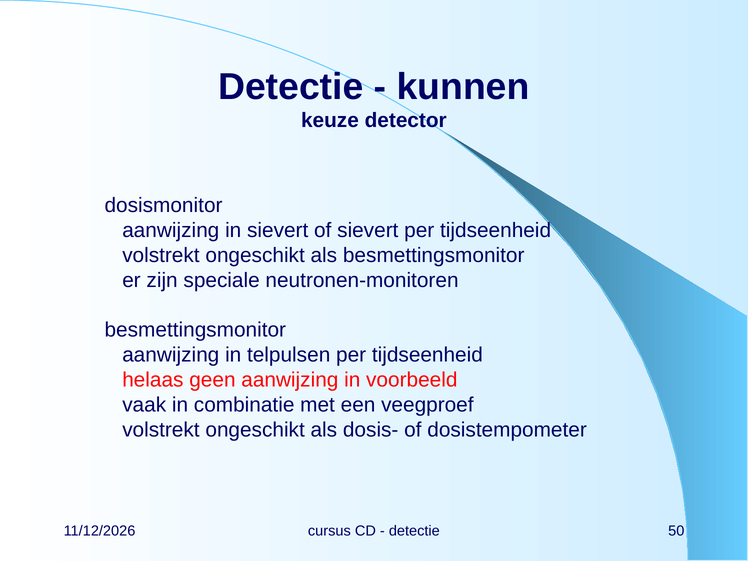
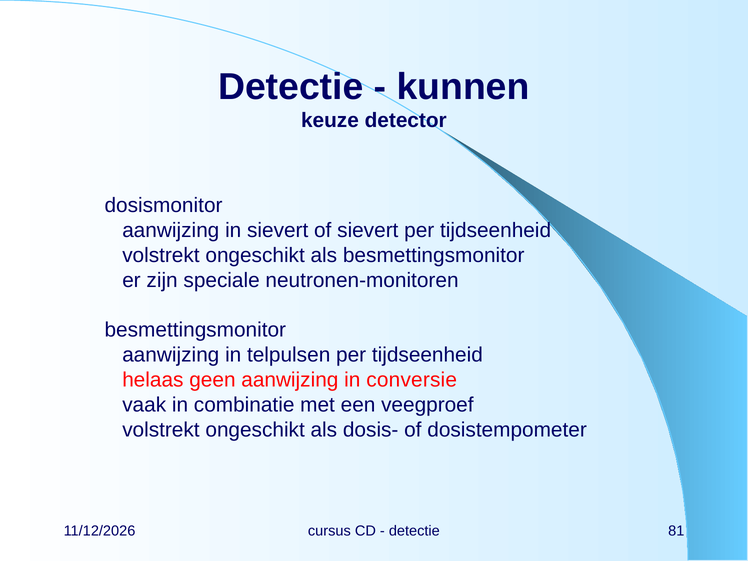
voorbeeld: voorbeeld -> conversie
50: 50 -> 81
